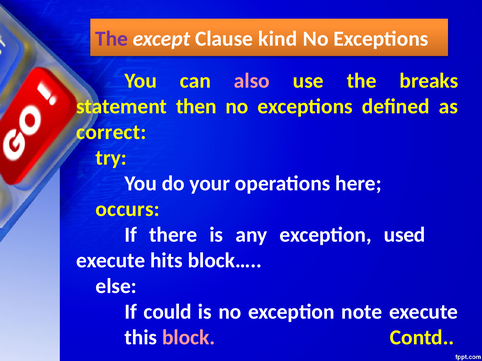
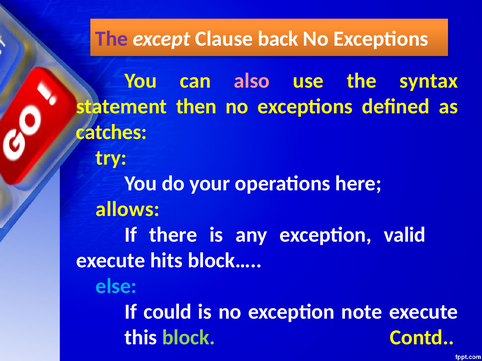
kind: kind -> back
breaks: breaks -> syntax
correct: correct -> catches
occurs: occurs -> allows
used: used -> valid
else colour: white -> light blue
block colour: pink -> light green
